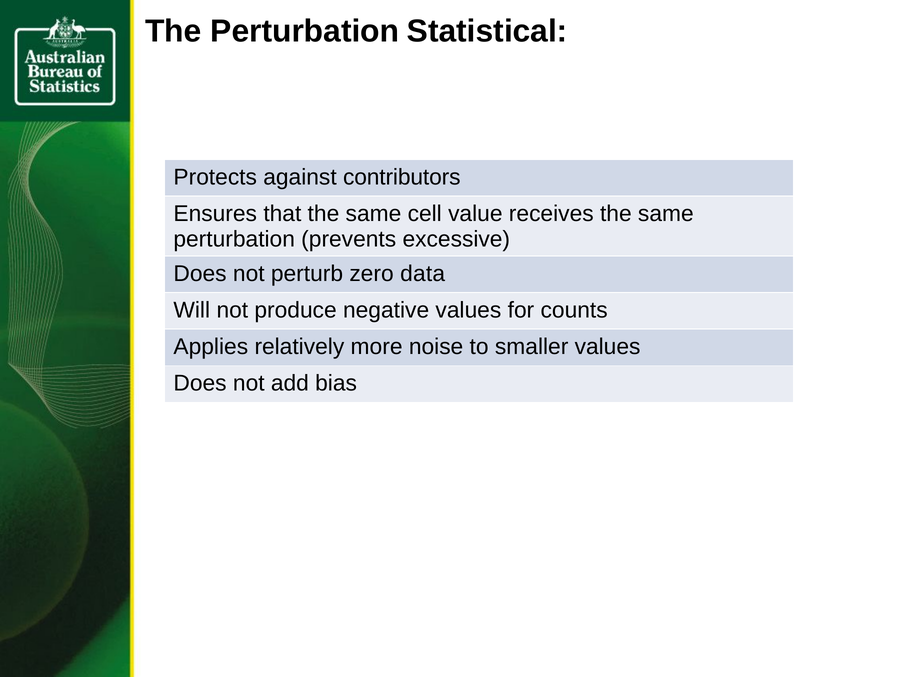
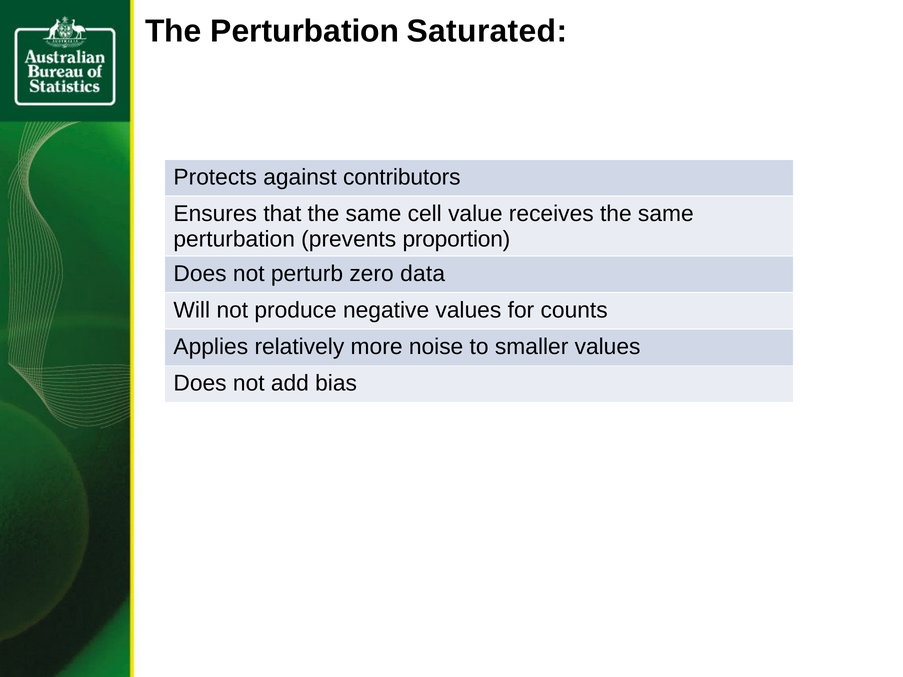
Statistical: Statistical -> Saturated
excessive: excessive -> proportion
